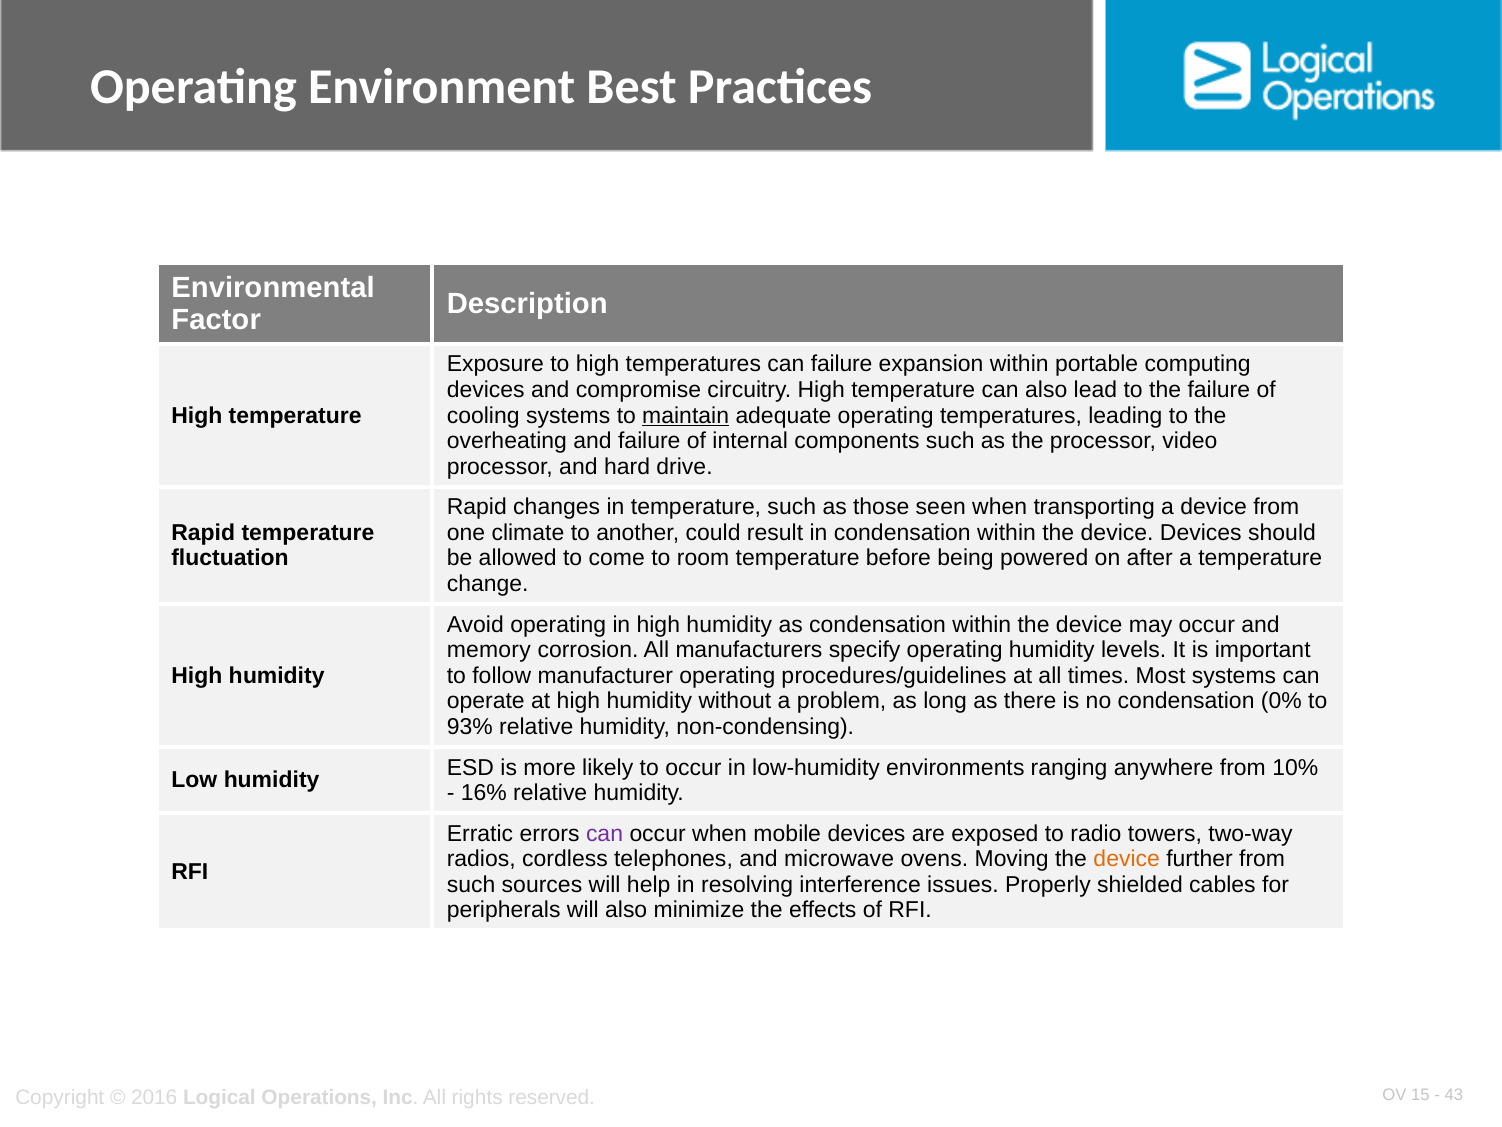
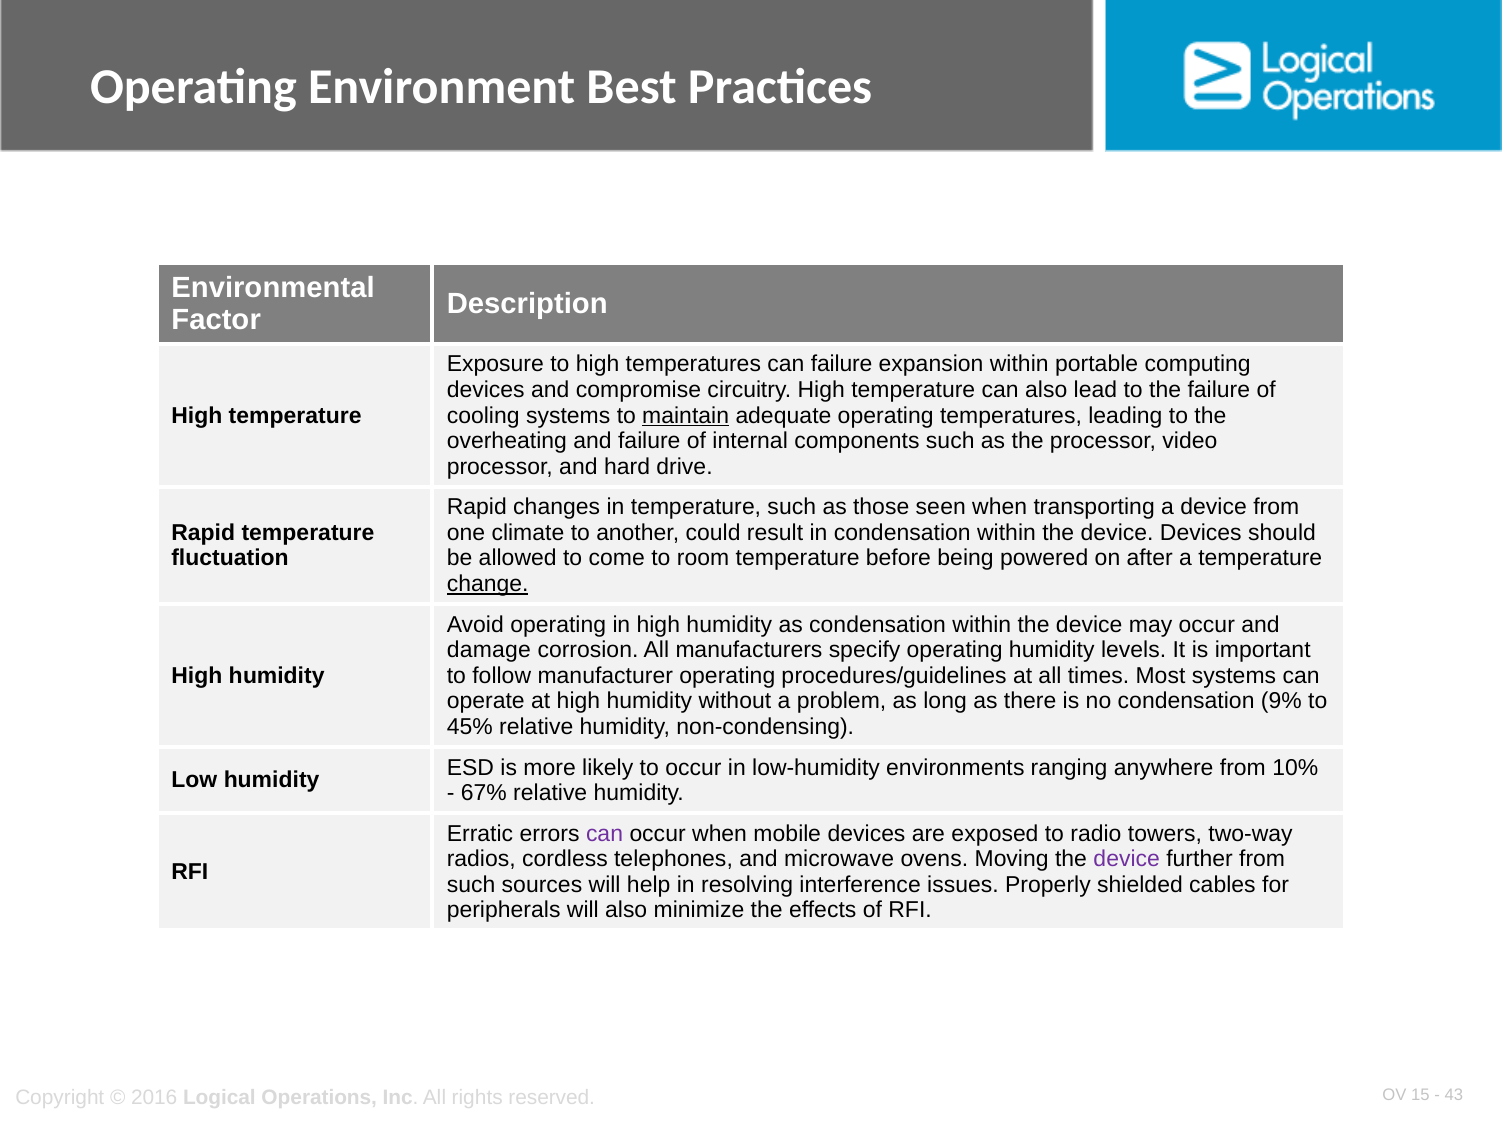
change underline: none -> present
memory: memory -> damage
0%: 0% -> 9%
93%: 93% -> 45%
16%: 16% -> 67%
device at (1127, 859) colour: orange -> purple
